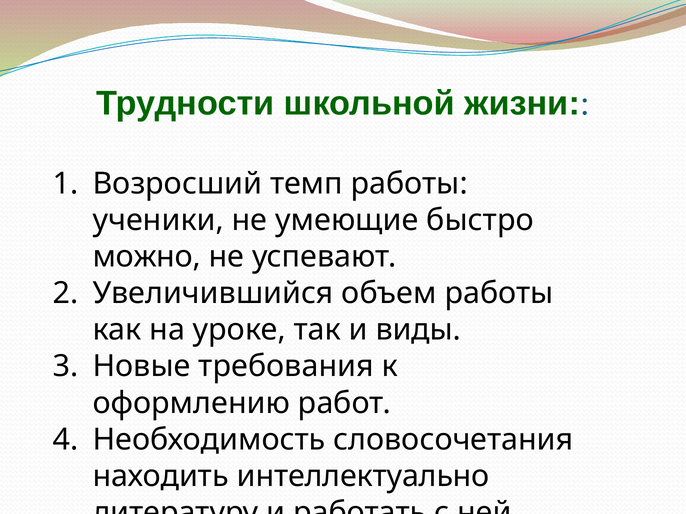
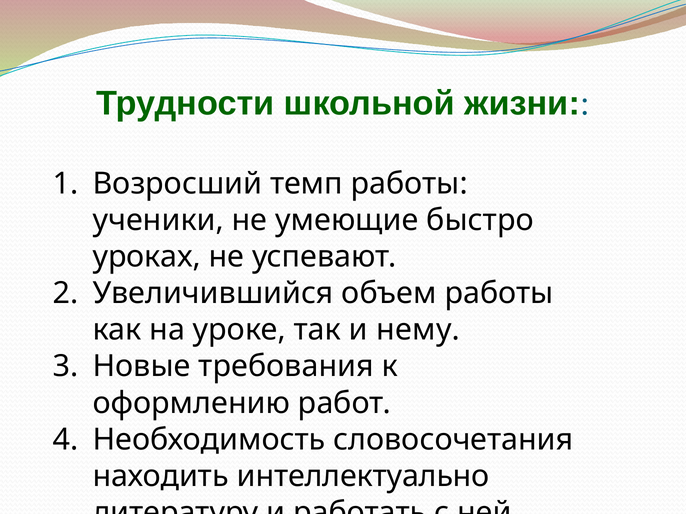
можно: можно -> уроках
виды: виды -> нему
